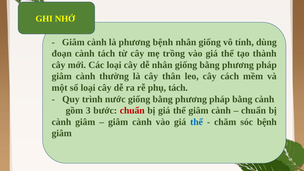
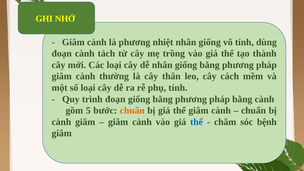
phương bệnh: bệnh -> nhiệt
phụ tách: tách -> tính
trình nước: nước -> đoạn
3: 3 -> 5
chuẩn at (132, 111) colour: red -> orange
